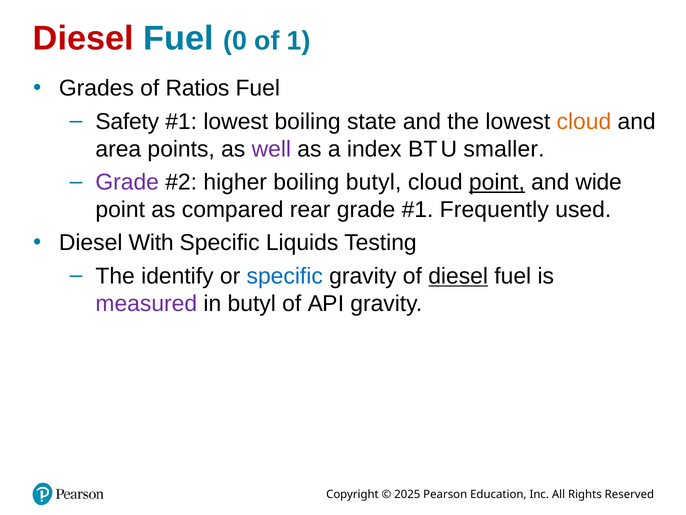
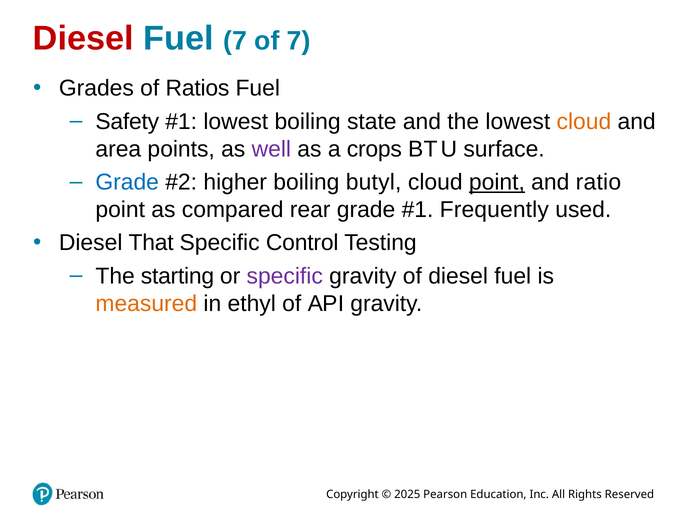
Fuel 0: 0 -> 7
of 1: 1 -> 7
index: index -> crops
smaller: smaller -> surface
Grade at (127, 182) colour: purple -> blue
wide: wide -> ratio
With: With -> That
Liquids: Liquids -> Control
identify: identify -> starting
specific at (285, 276) colour: blue -> purple
diesel at (458, 276) underline: present -> none
measured colour: purple -> orange
in butyl: butyl -> ethyl
